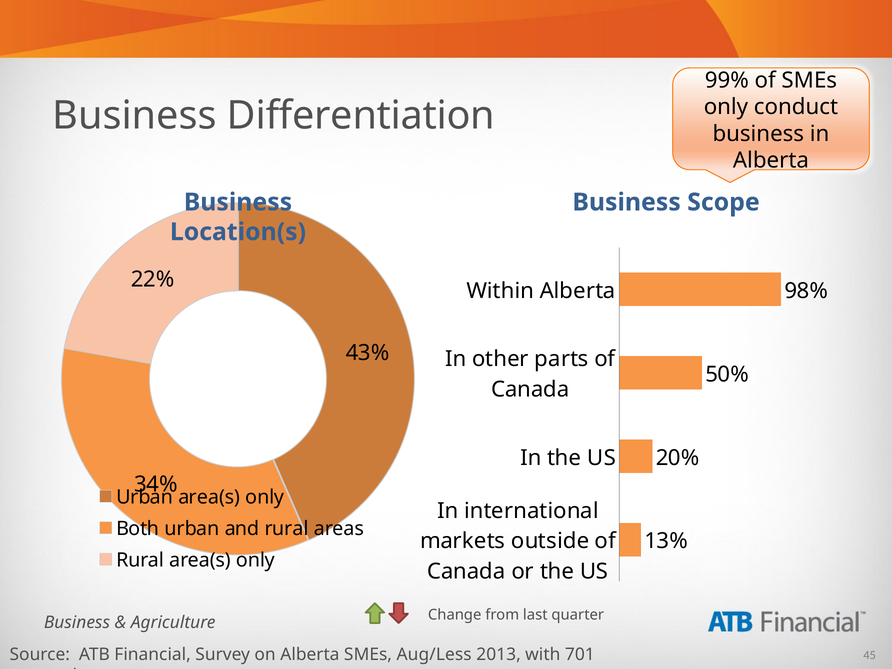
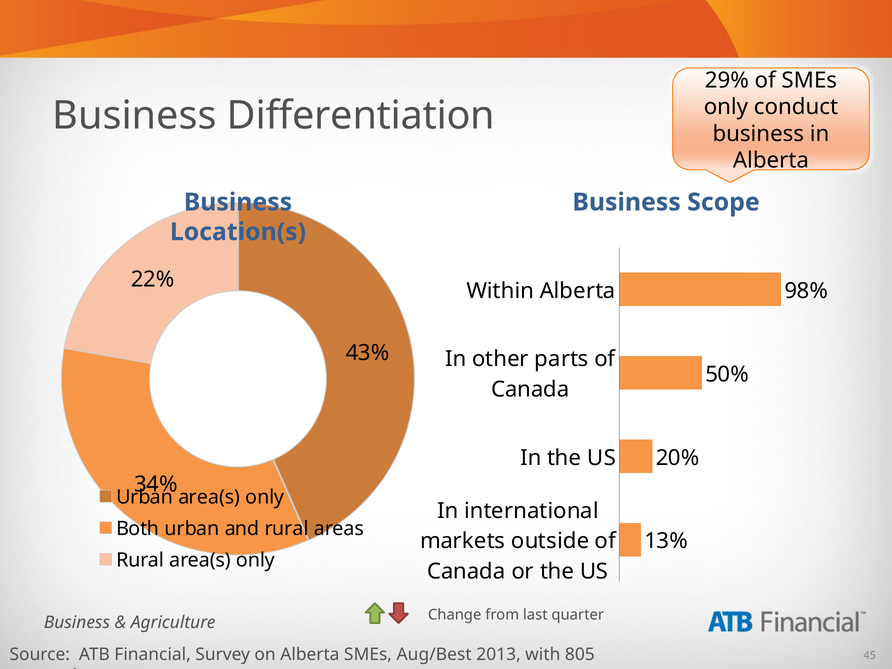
99%: 99% -> 29%
Aug/Less: Aug/Less -> Aug/Best
701: 701 -> 805
